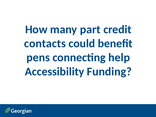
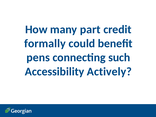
contacts: contacts -> formally
help: help -> such
Funding: Funding -> Actively
